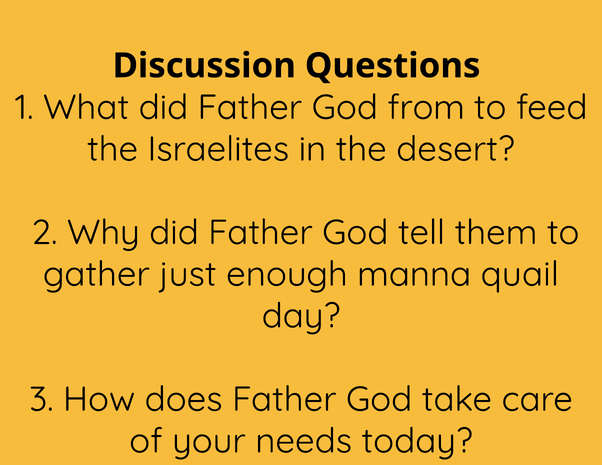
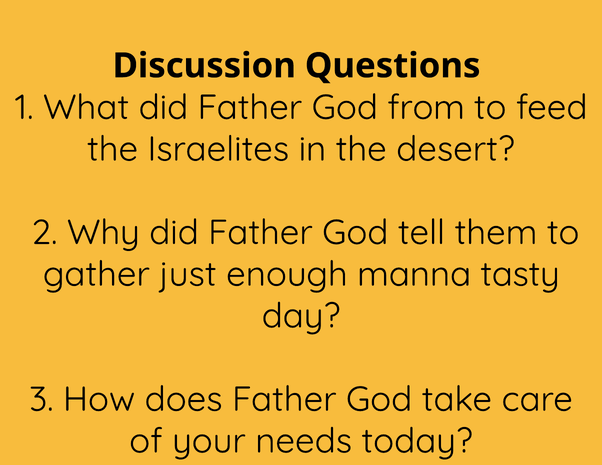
quail: quail -> tasty
